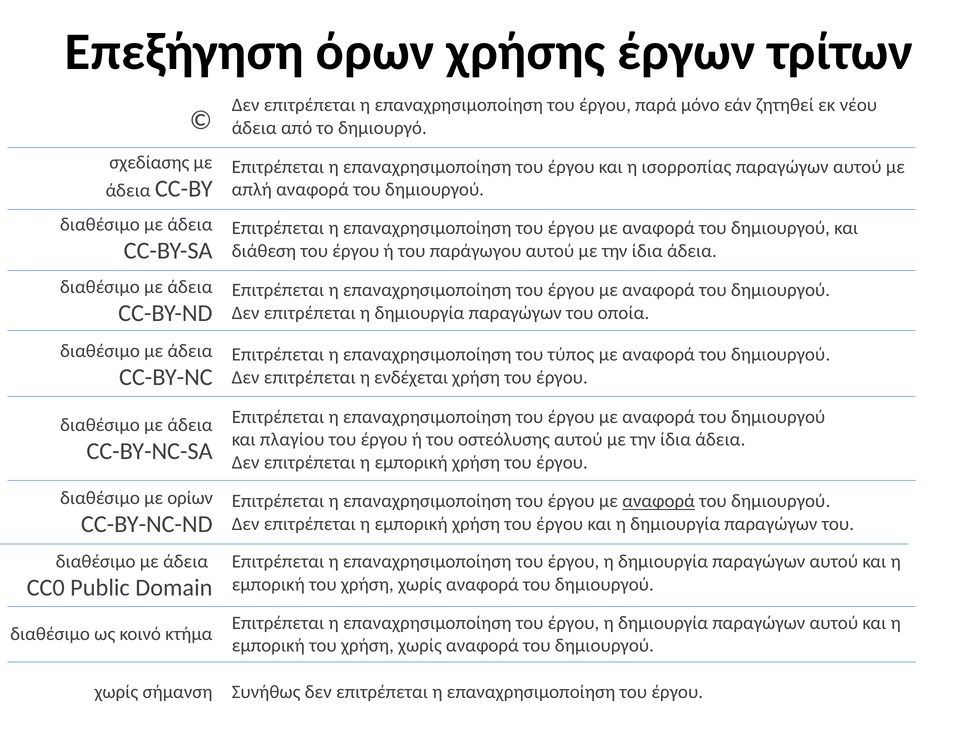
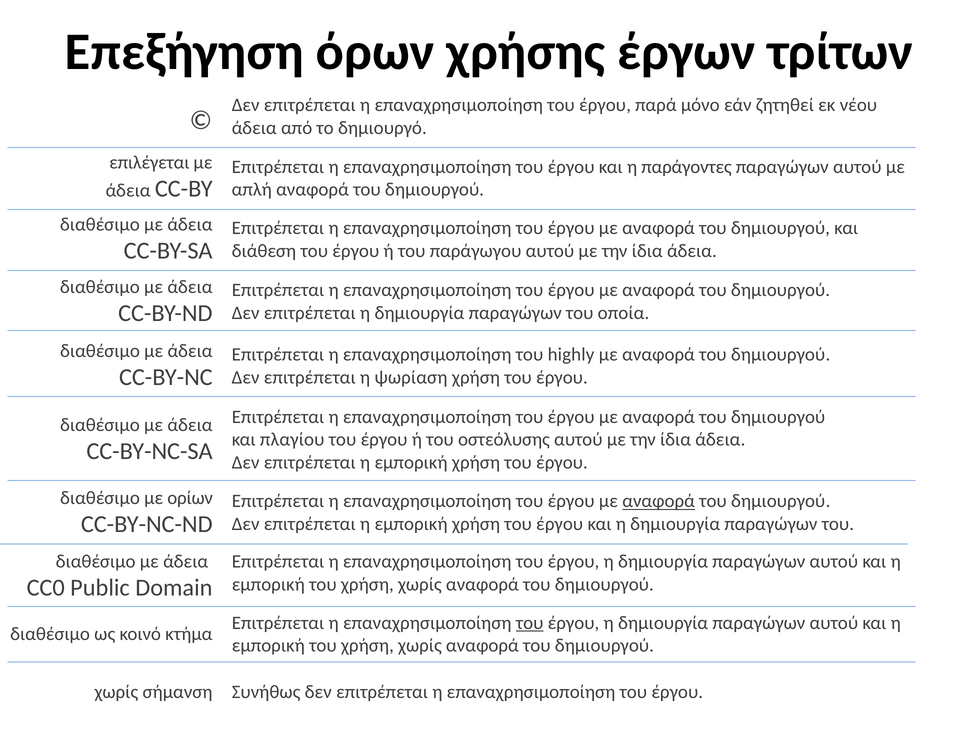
σχεδίασης: σχεδίασης -> επιλέγεται
ισορροπίας: ισορροπίας -> παράγοντες
τύπος: τύπος -> highly
ενδέχεται: ενδέχεται -> ψωρίαση
του at (530, 623) underline: none -> present
